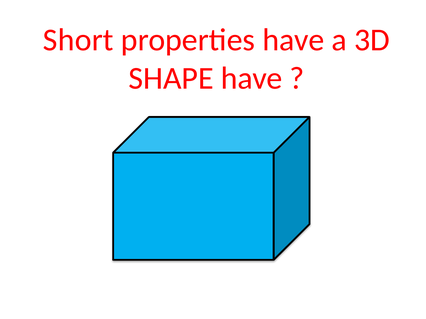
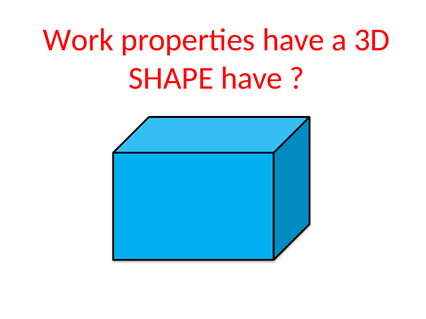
Short: Short -> Work
